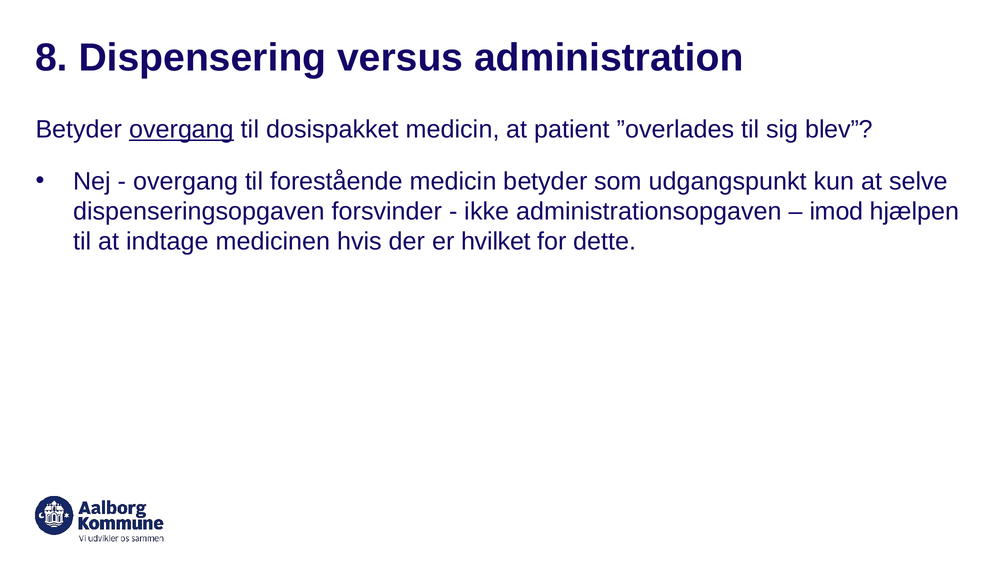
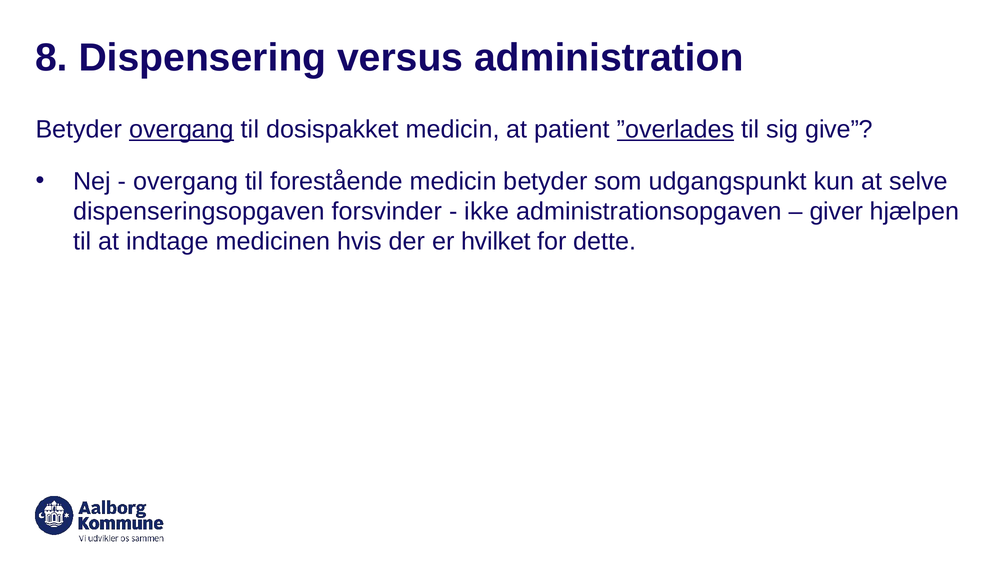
”overlades underline: none -> present
blev: blev -> give
imod: imod -> giver
